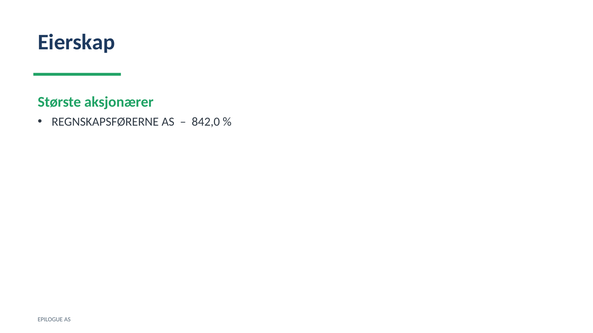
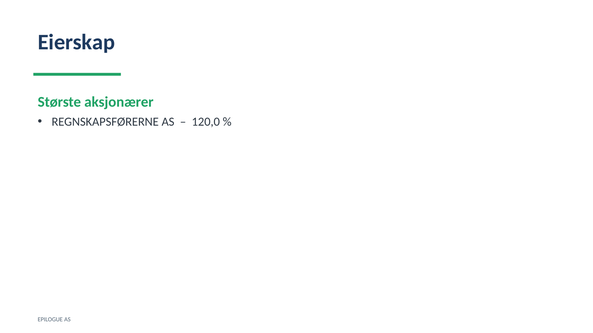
842,0: 842,0 -> 120,0
